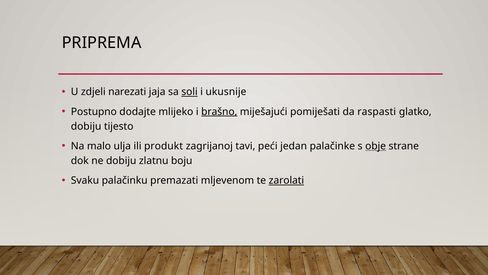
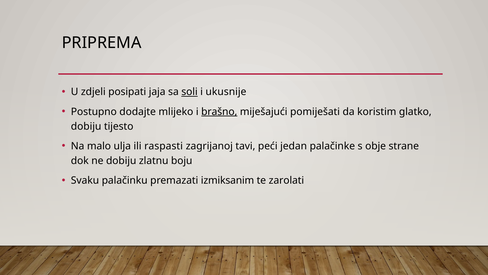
narezati: narezati -> posipati
raspasti: raspasti -> koristim
produkt: produkt -> raspasti
obje underline: present -> none
mljevenom: mljevenom -> izmiksanim
zarolati underline: present -> none
